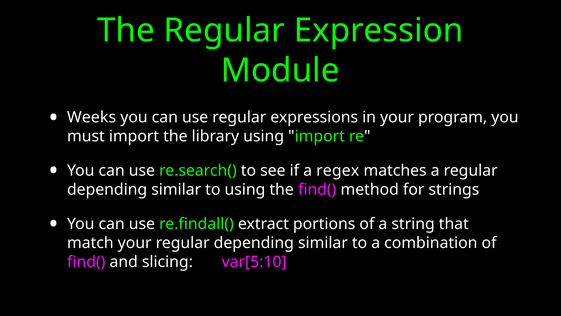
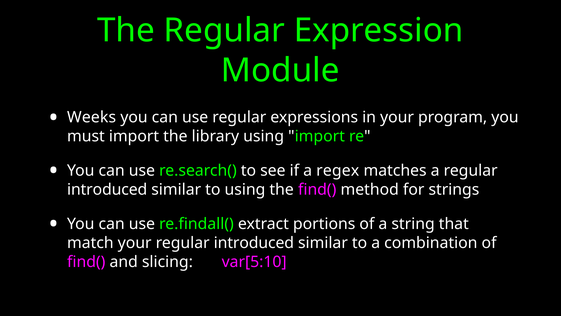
depending at (107, 189): depending -> introduced
your regular depending: depending -> introduced
